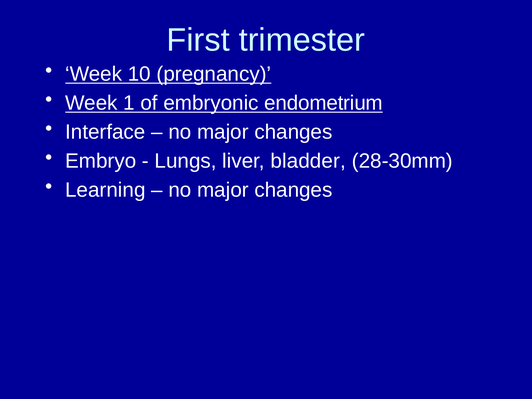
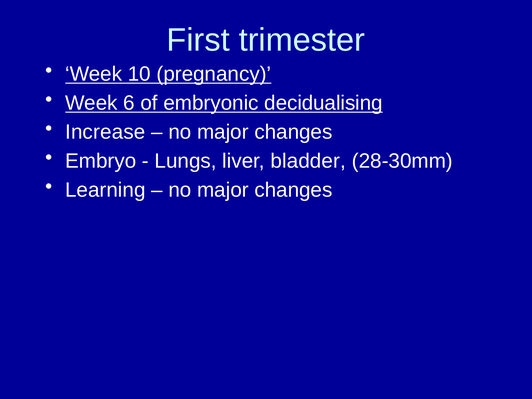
1: 1 -> 6
endometrium: endometrium -> decidualising
Interface: Interface -> Increase
